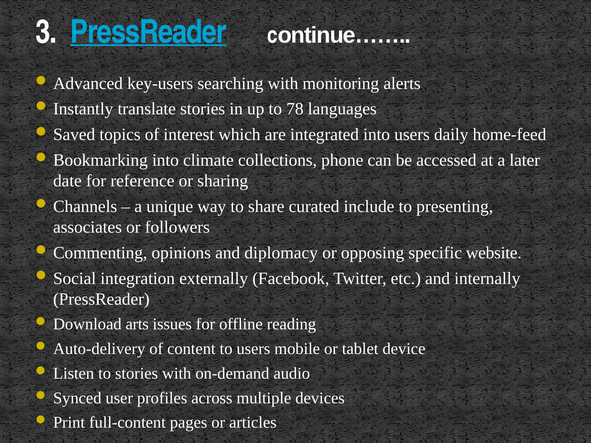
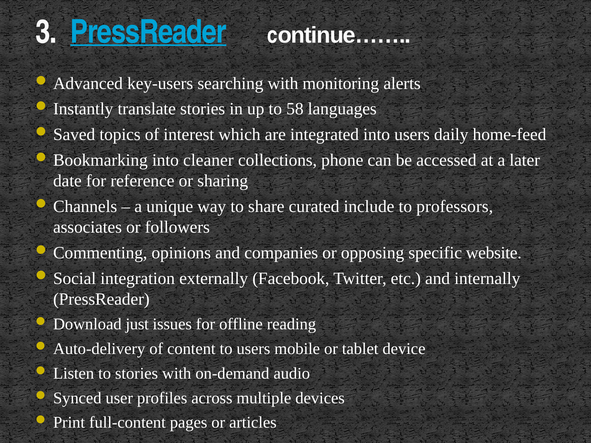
78: 78 -> 58
climate: climate -> cleaner
presenting: presenting -> professors
diplomacy: diplomacy -> companies
arts: arts -> just
